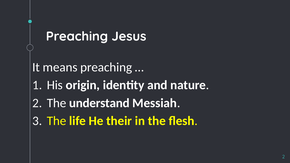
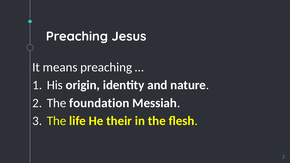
understand: understand -> foundation
